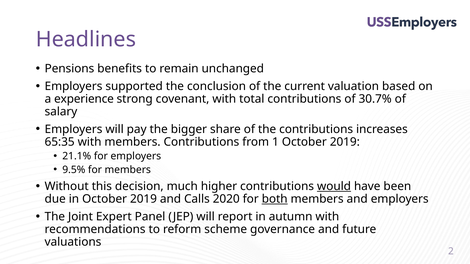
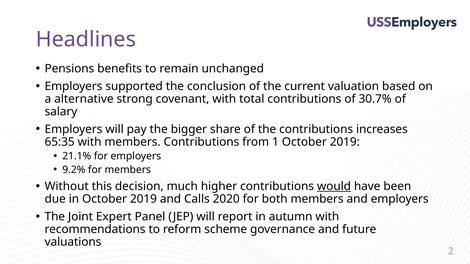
experience: experience -> alternative
9.5%: 9.5% -> 9.2%
both underline: present -> none
